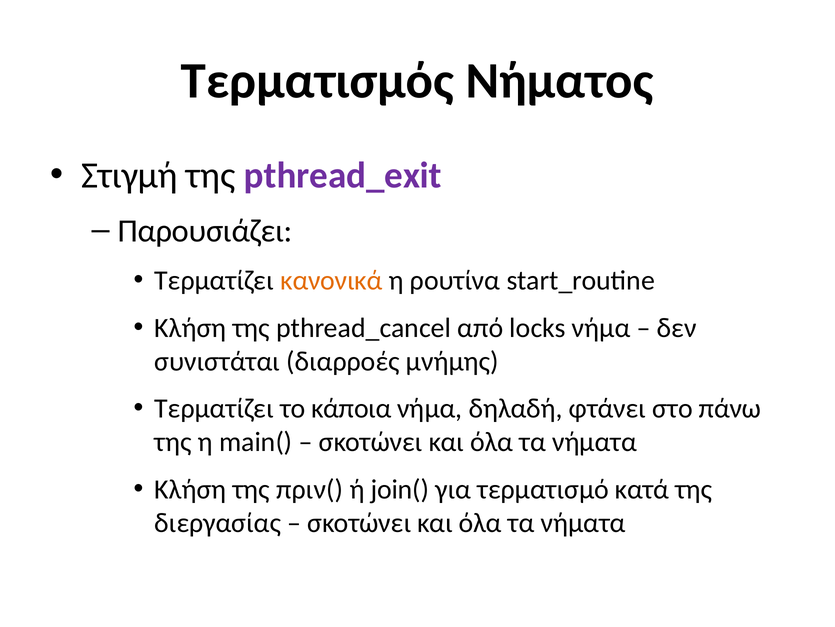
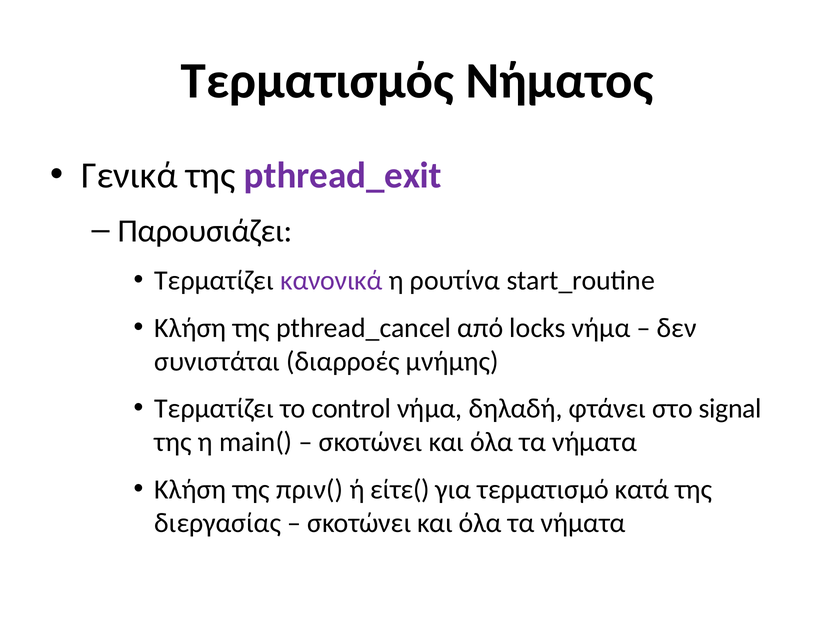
Στιγμή: Στιγμή -> Γενικά
κανονικά colour: orange -> purple
κάποια: κάποια -> control
πάνω: πάνω -> signal
join(: join( -> είτε(
